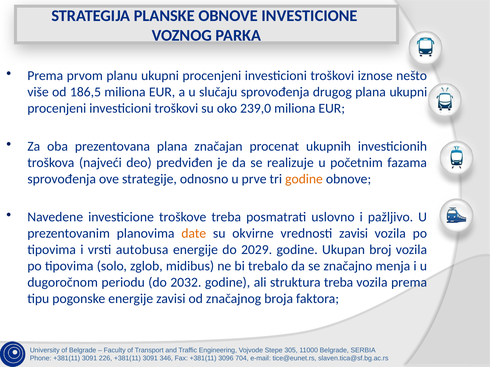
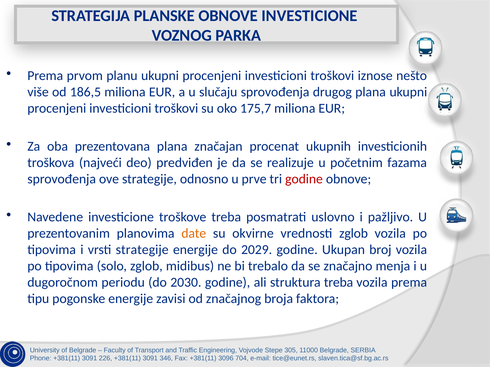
239,0: 239,0 -> 175,7
godine at (304, 179) colour: orange -> red
vrednosti zavisi: zavisi -> zglob
vrsti autobusa: autobusa -> strategije
2032: 2032 -> 2030
